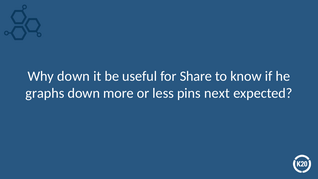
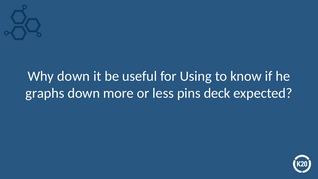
Share: Share -> Using
next: next -> deck
